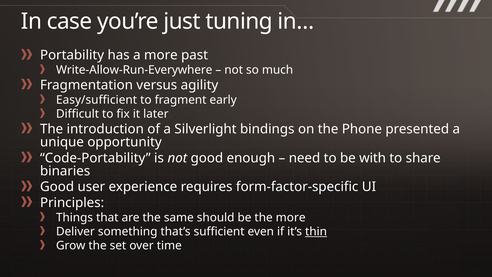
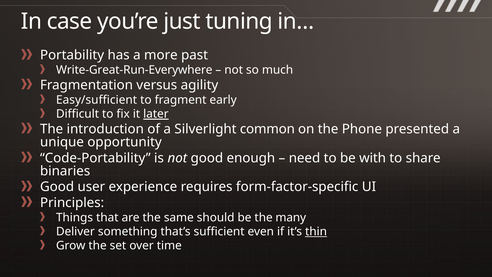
Write-Allow-Run-Everywhere: Write-Allow-Run-Everywhere -> Write-Great-Run-Everywhere
later underline: none -> present
bindings: bindings -> common
the more: more -> many
